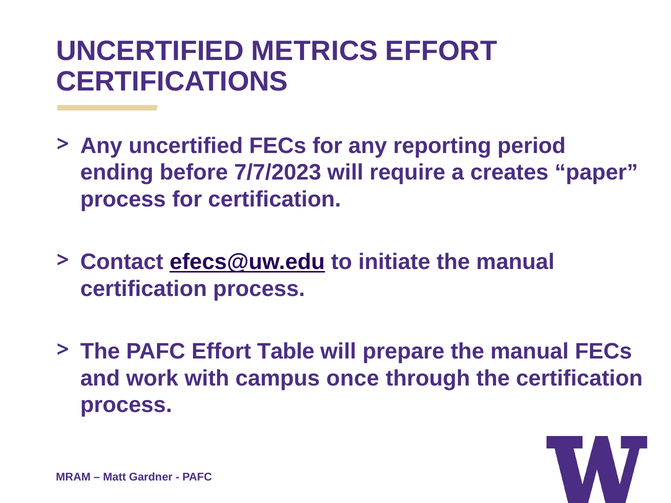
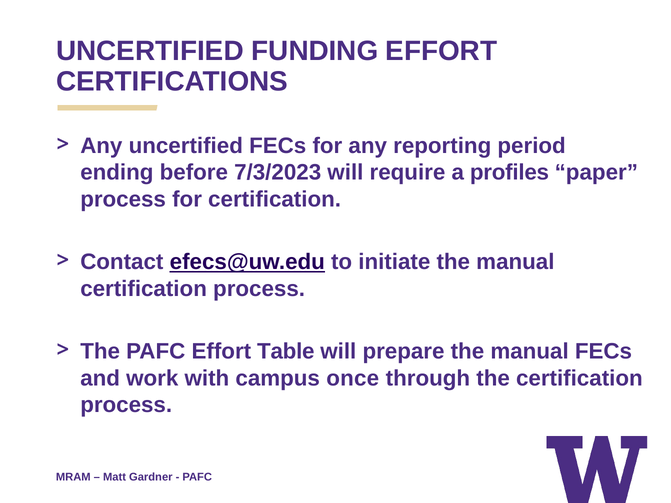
METRICS: METRICS -> FUNDING
7/7/2023: 7/7/2023 -> 7/3/2023
creates: creates -> profiles
